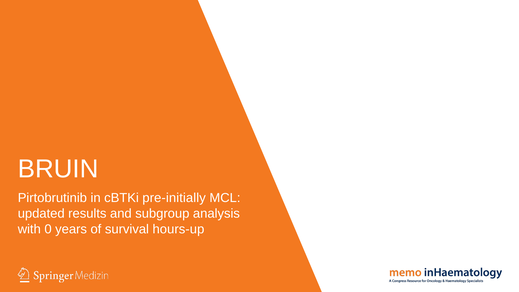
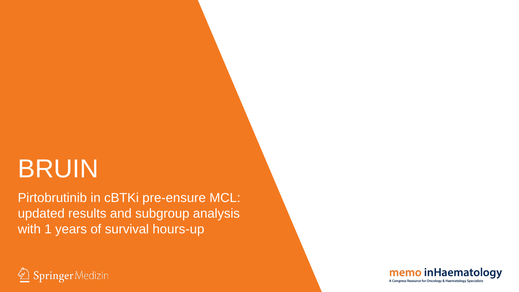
pre-initially: pre-initially -> pre-ensure
0: 0 -> 1
